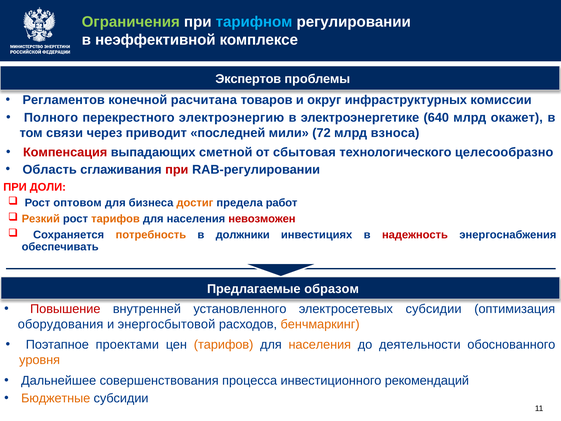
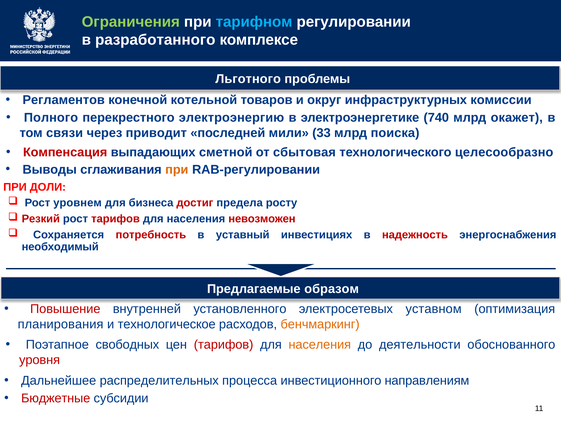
неэффективной: неэффективной -> разработанного
Экспертов: Экспертов -> Льготного
расчитана: расчитана -> котельной
640: 640 -> 740
72: 72 -> 33
взноса: взноса -> поиска
Область: Область -> Выводы
при at (177, 169) colour: red -> orange
оптовом: оптовом -> уровнем
достиг colour: orange -> red
работ: работ -> росту
Резкий colour: orange -> red
тарифов at (115, 219) colour: orange -> red
потребность colour: orange -> red
должники: должники -> уставный
обеспечивать: обеспечивать -> необходимый
электросетевых субсидии: субсидии -> уставном
оборудования: оборудования -> планирования
энергосбытовой: энергосбытовой -> технологическое
проектами: проектами -> свободных
тарифов at (224, 345) colour: orange -> red
уровня colour: orange -> red
совершенствования: совершенствования -> распределительных
рекомендаций: рекомендаций -> направлениям
Бюджетные colour: orange -> red
